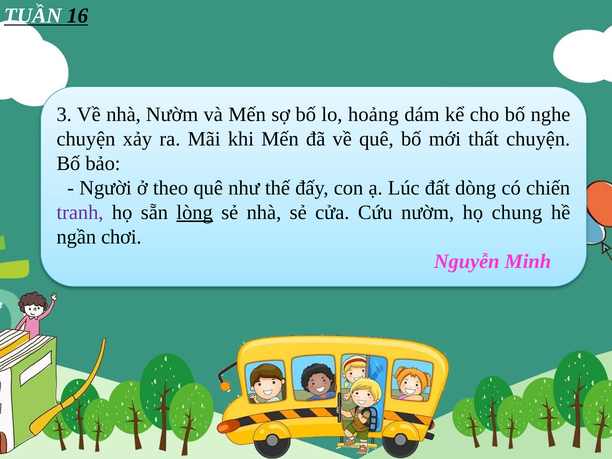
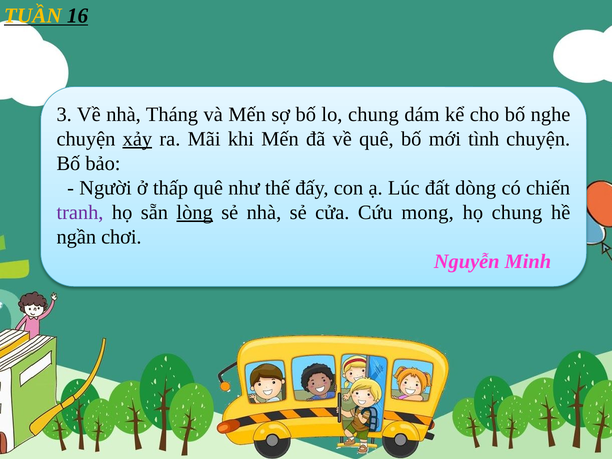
TUẦN colour: white -> yellow
nhà Nườm: Nườm -> Tháng
lo hoảng: hoảng -> chung
xảy underline: none -> present
thất: thất -> tình
theo: theo -> thấp
Cứu nườm: nườm -> mong
